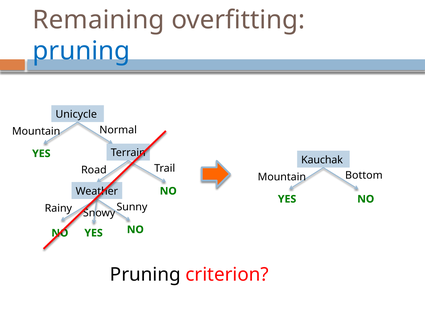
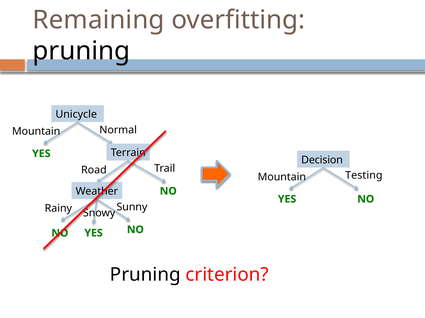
pruning at (81, 51) colour: blue -> black
Kauchak: Kauchak -> Decision
Bottom: Bottom -> Testing
